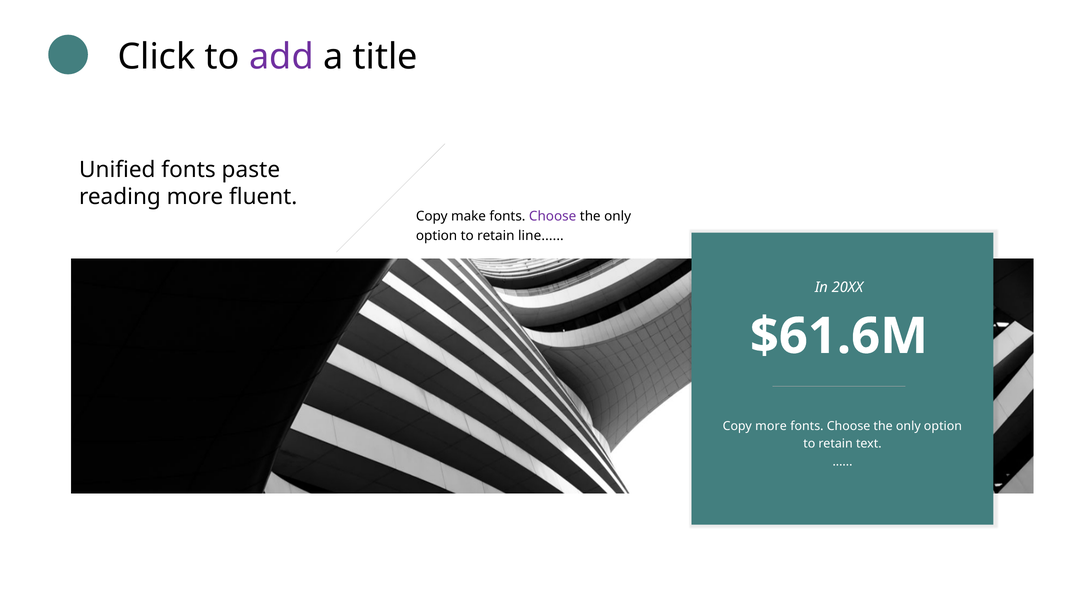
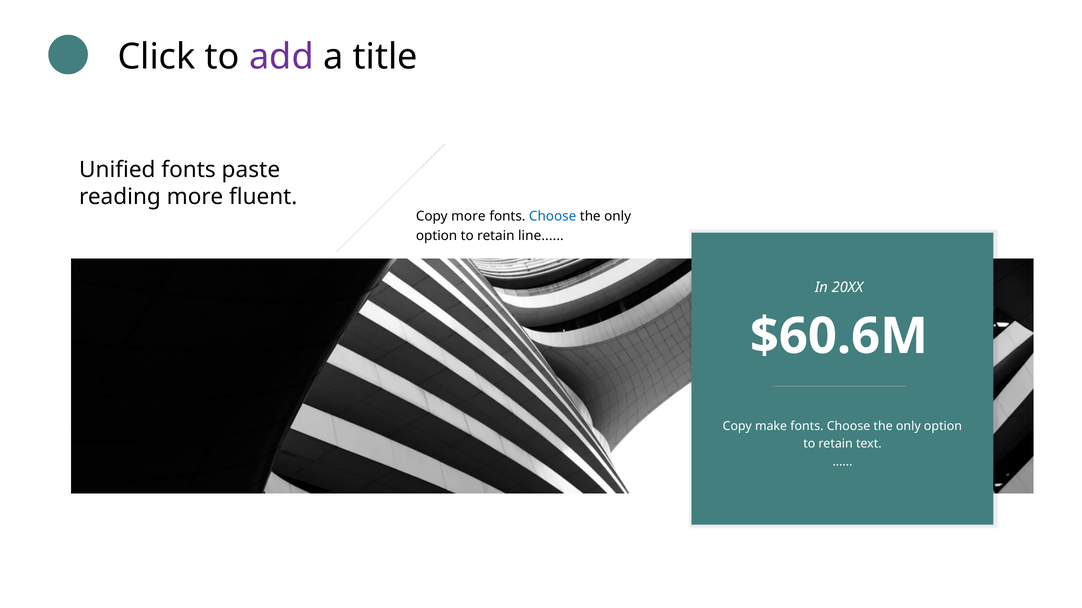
Copy make: make -> more
Choose at (553, 217) colour: purple -> blue
$61.6M: $61.6M -> $60.6M
Copy more: more -> make
